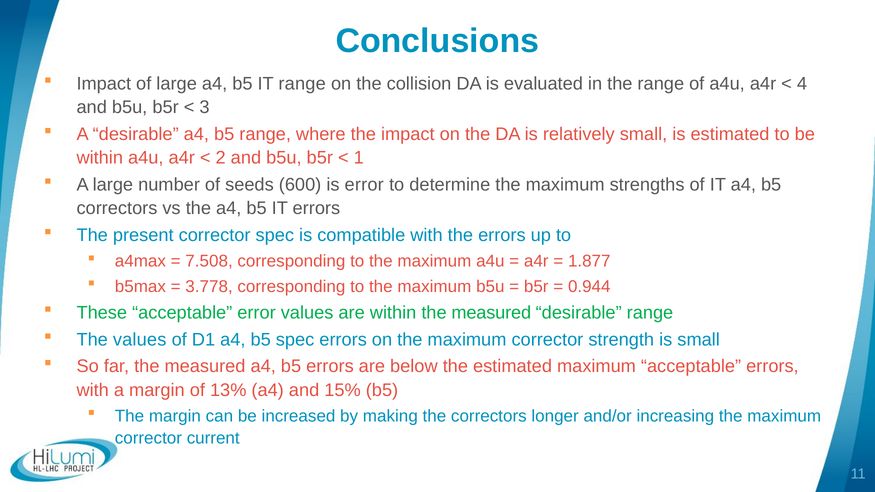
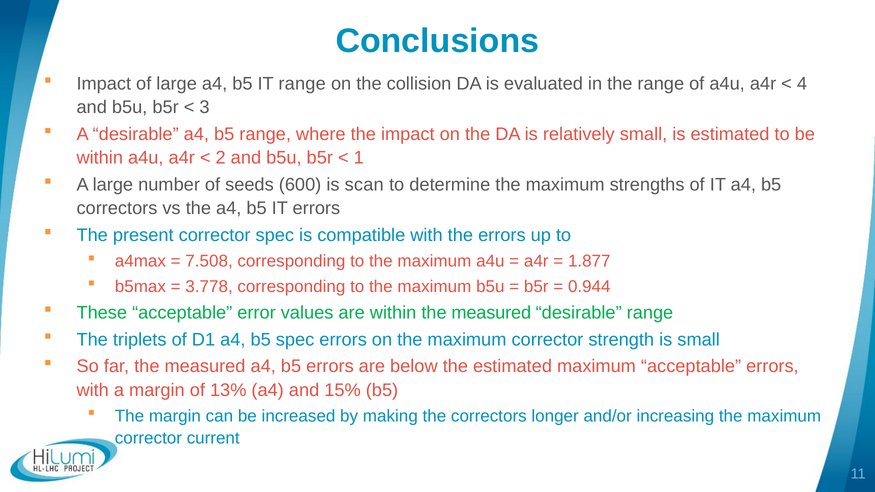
is error: error -> scan
The values: values -> triplets
